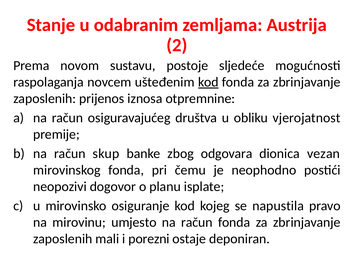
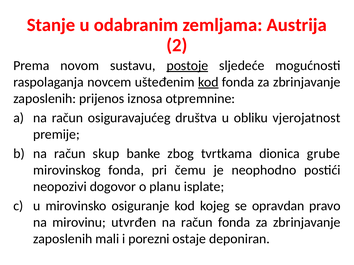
postoje underline: none -> present
odgovara: odgovara -> tvrtkama
vezan: vezan -> grube
napustila: napustila -> opravdan
umjesto: umjesto -> utvrđen
